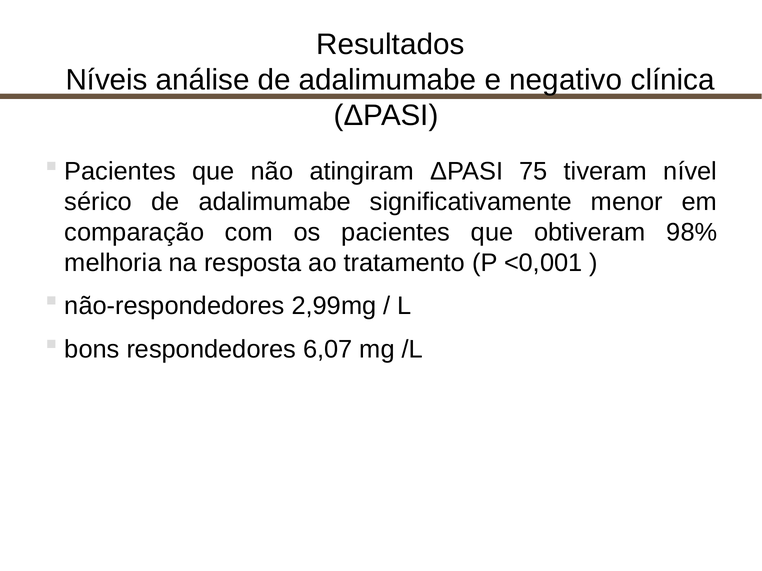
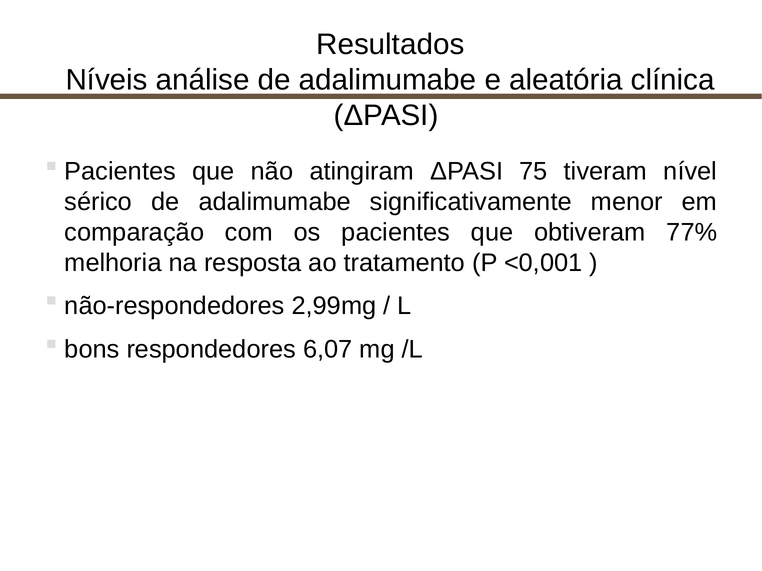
negativo: negativo -> aleatória
98%: 98% -> 77%
